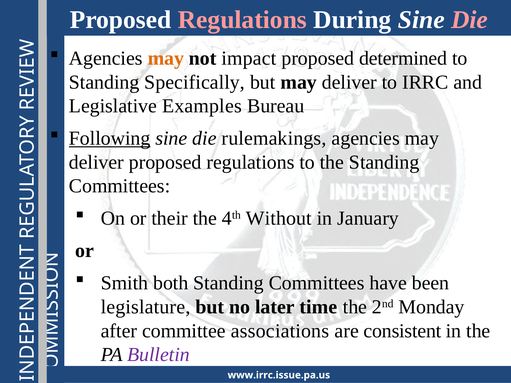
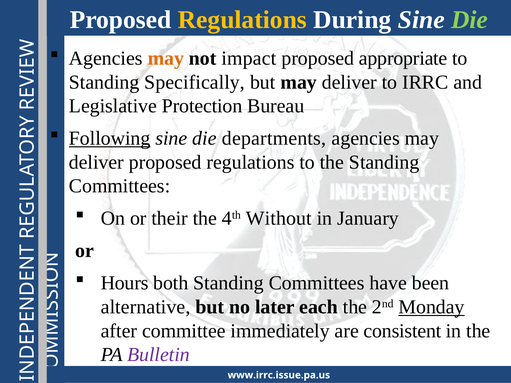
Regulations at (242, 20) colour: pink -> yellow
Die at (470, 20) colour: pink -> light green
determined: determined -> appropriate
Examples: Examples -> Protection
rulemakings: rulemakings -> departments
Smith: Smith -> Hours
legislature: legislature -> alternative
time: time -> each
Monday underline: none -> present
associations: associations -> immediately
